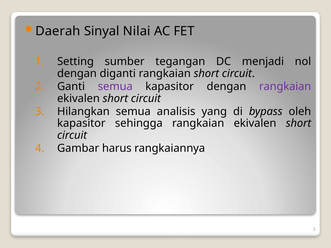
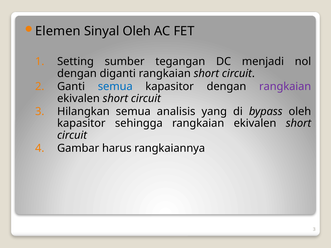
Daerah: Daerah -> Elemen
Sinyal Nilai: Nilai -> Oleh
semua at (115, 87) colour: purple -> blue
